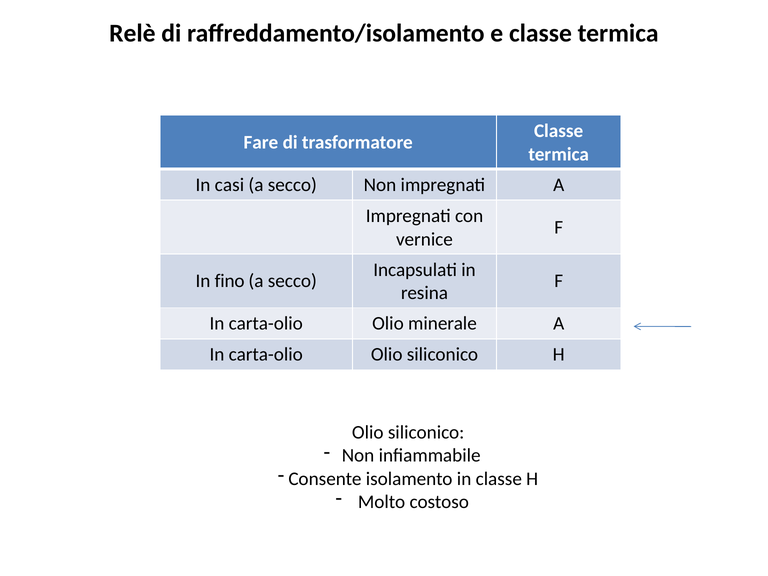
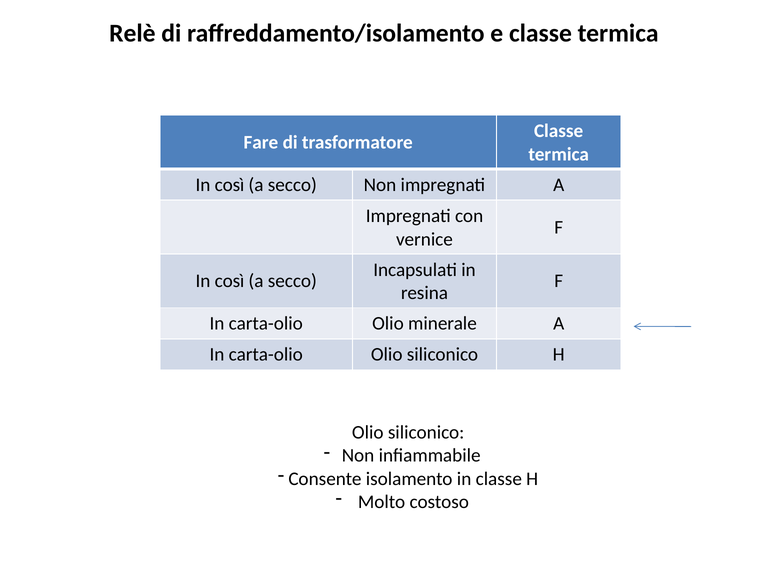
casi at (229, 185): casi -> così
fino at (230, 281): fino -> così
